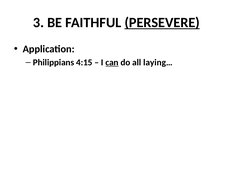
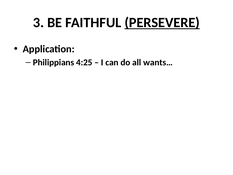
4:15: 4:15 -> 4:25
can underline: present -> none
laying…: laying… -> wants…
